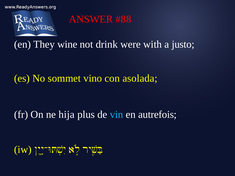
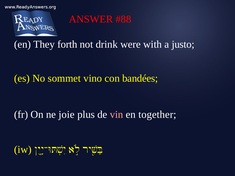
wine: wine -> forth
asolada: asolada -> bandées
hija: hija -> joie
vin colour: light blue -> pink
autrefois: autrefois -> together
